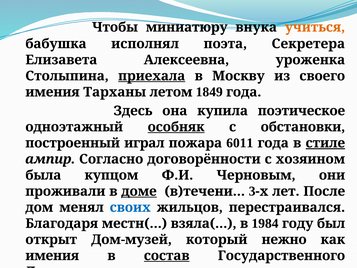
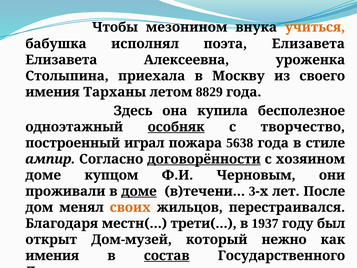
миниатюру: миниатюру -> мезонином
поэта Секретера: Секретера -> Елизавета
приехала underline: present -> none
1849: 1849 -> 8829
поэтическое: поэтическое -> бесполезное
обстановки: обстановки -> творчество
6011: 6011 -> 5638
стиле underline: present -> none
договорённости underline: none -> present
была at (43, 175): была -> доме
своих colour: blue -> orange
взяла(…: взяла(… -> трети(…
1984: 1984 -> 1937
